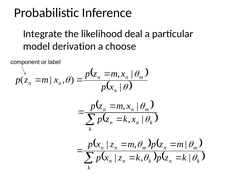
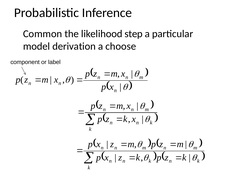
Integrate: Integrate -> Common
deal: deal -> step
